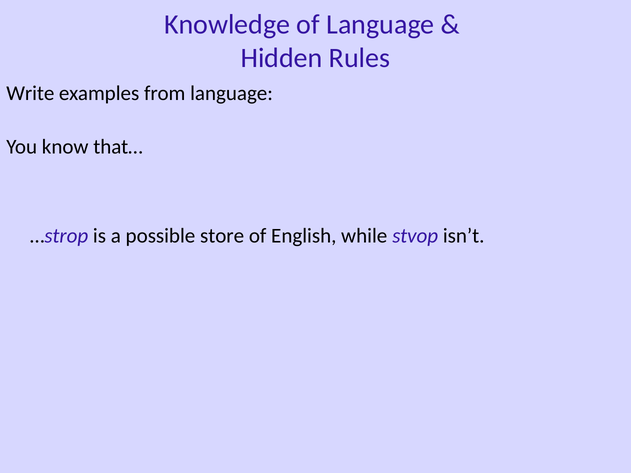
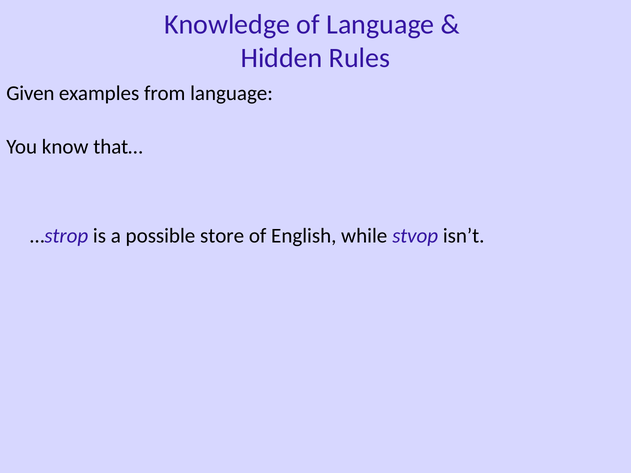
Write: Write -> Given
